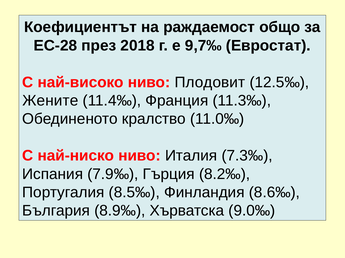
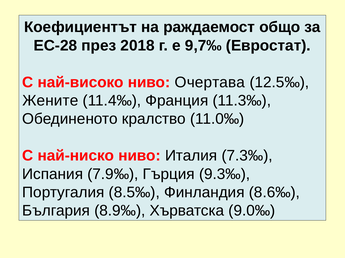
Плодовит: Плодовит -> Очертава
8.2‰: 8.2‰ -> 9.3‰
